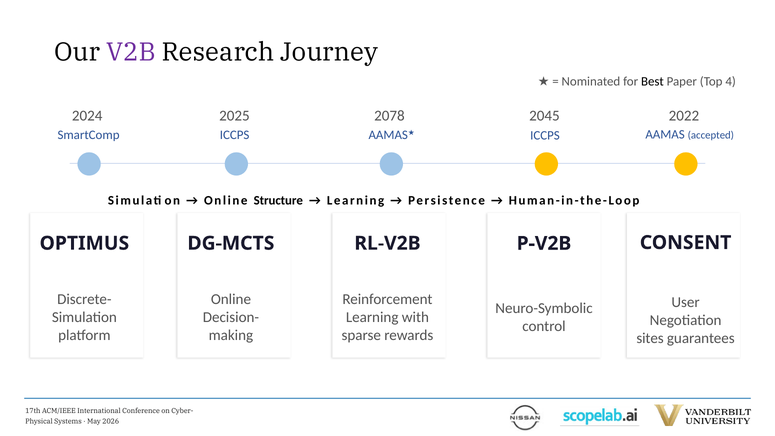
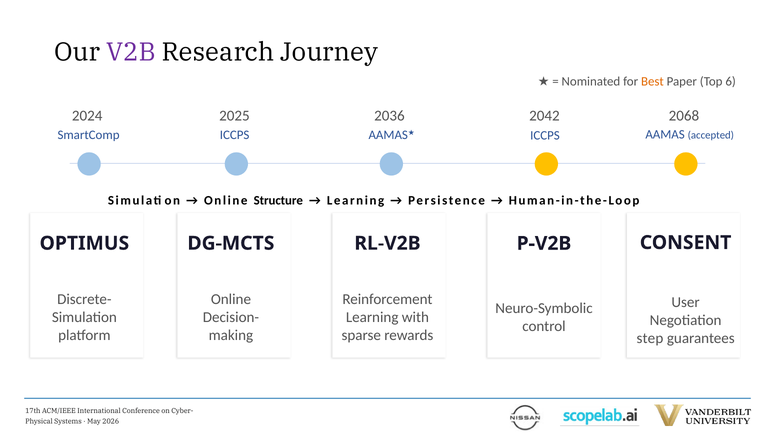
Best colour: black -> orange
4: 4 -> 6
2078: 2078 -> 2036
2045: 2045 -> 2042
2022: 2022 -> 2068
sites: sites -> step
